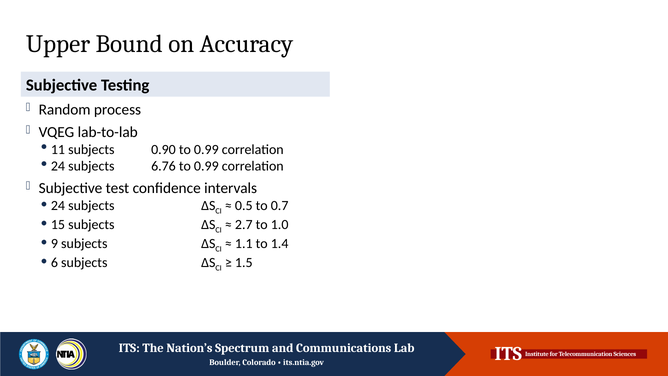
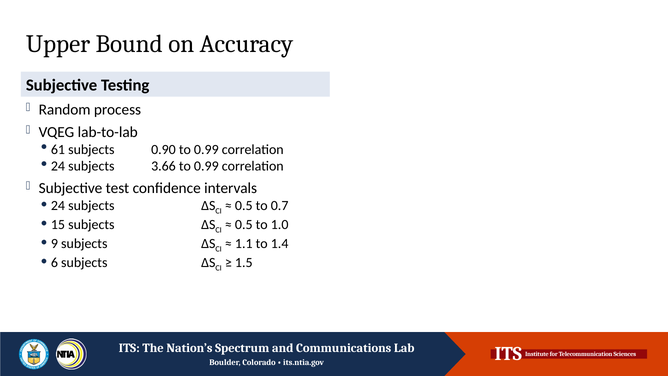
11: 11 -> 61
6.76: 6.76 -> 3.66
2.7 at (244, 224): 2.7 -> 0.5
